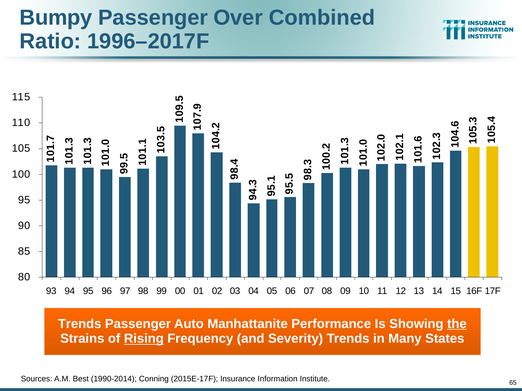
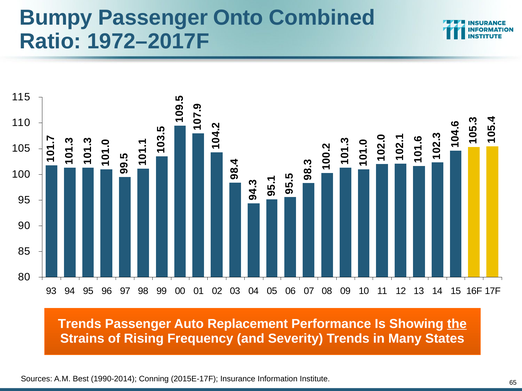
Over: Over -> Onto
1996–2017F: 1996–2017F -> 1972–2017F
Manhattanite: Manhattanite -> Replacement
Rising underline: present -> none
